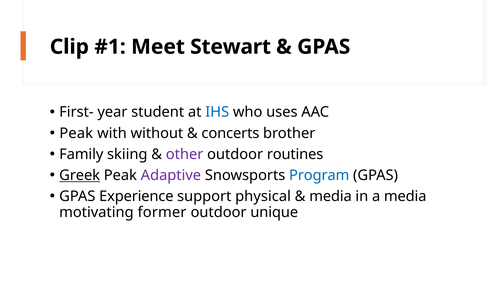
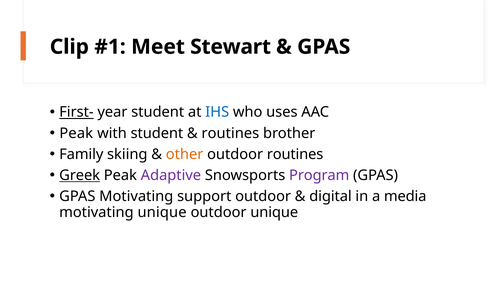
First- underline: none -> present
with without: without -> student
concerts at (230, 133): concerts -> routines
other colour: purple -> orange
Program colour: blue -> purple
GPAS Experience: Experience -> Motivating
support physical: physical -> outdoor
media at (331, 196): media -> digital
motivating former: former -> unique
